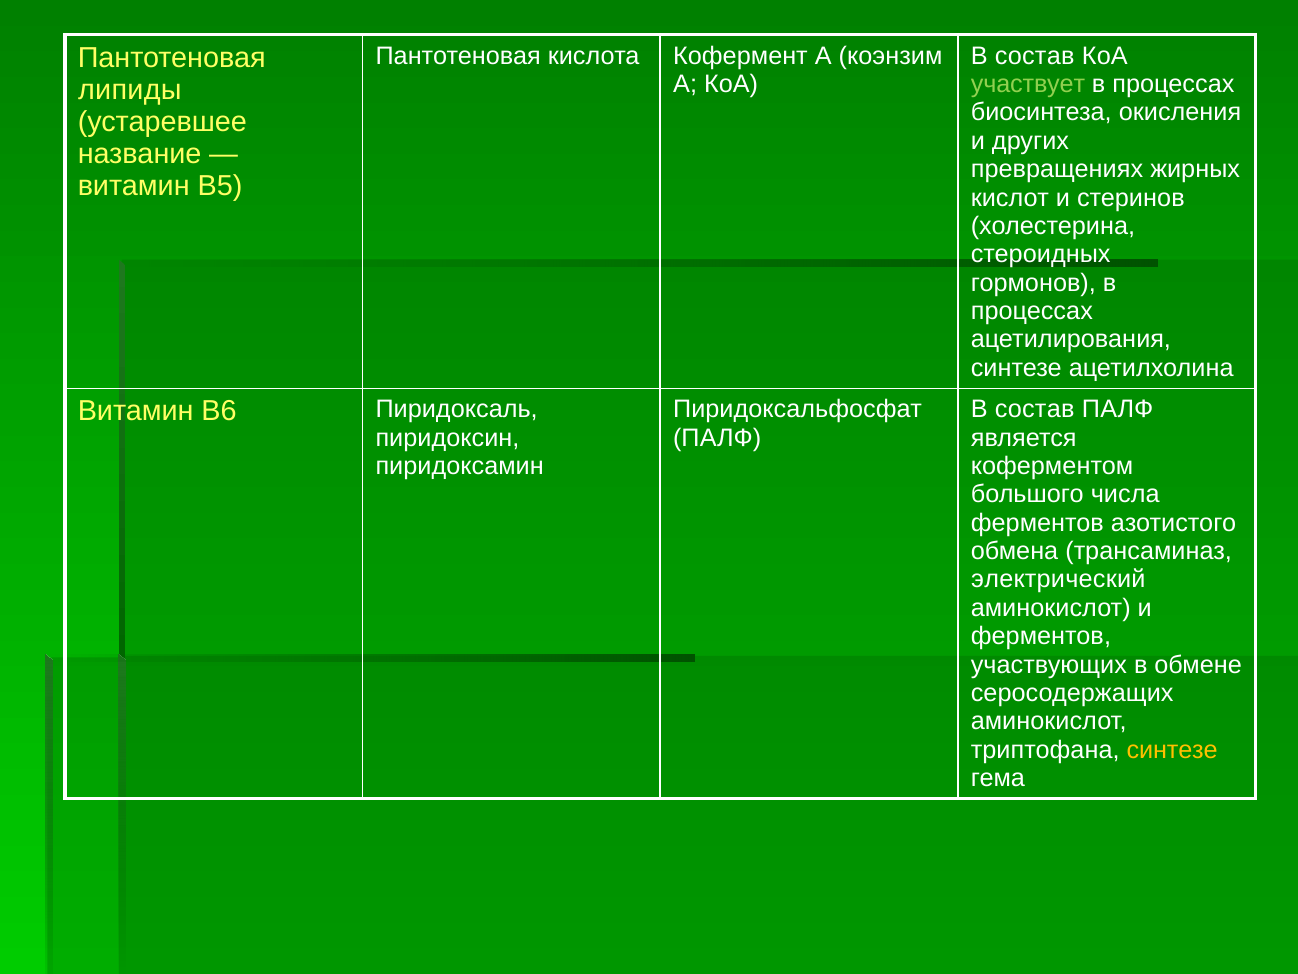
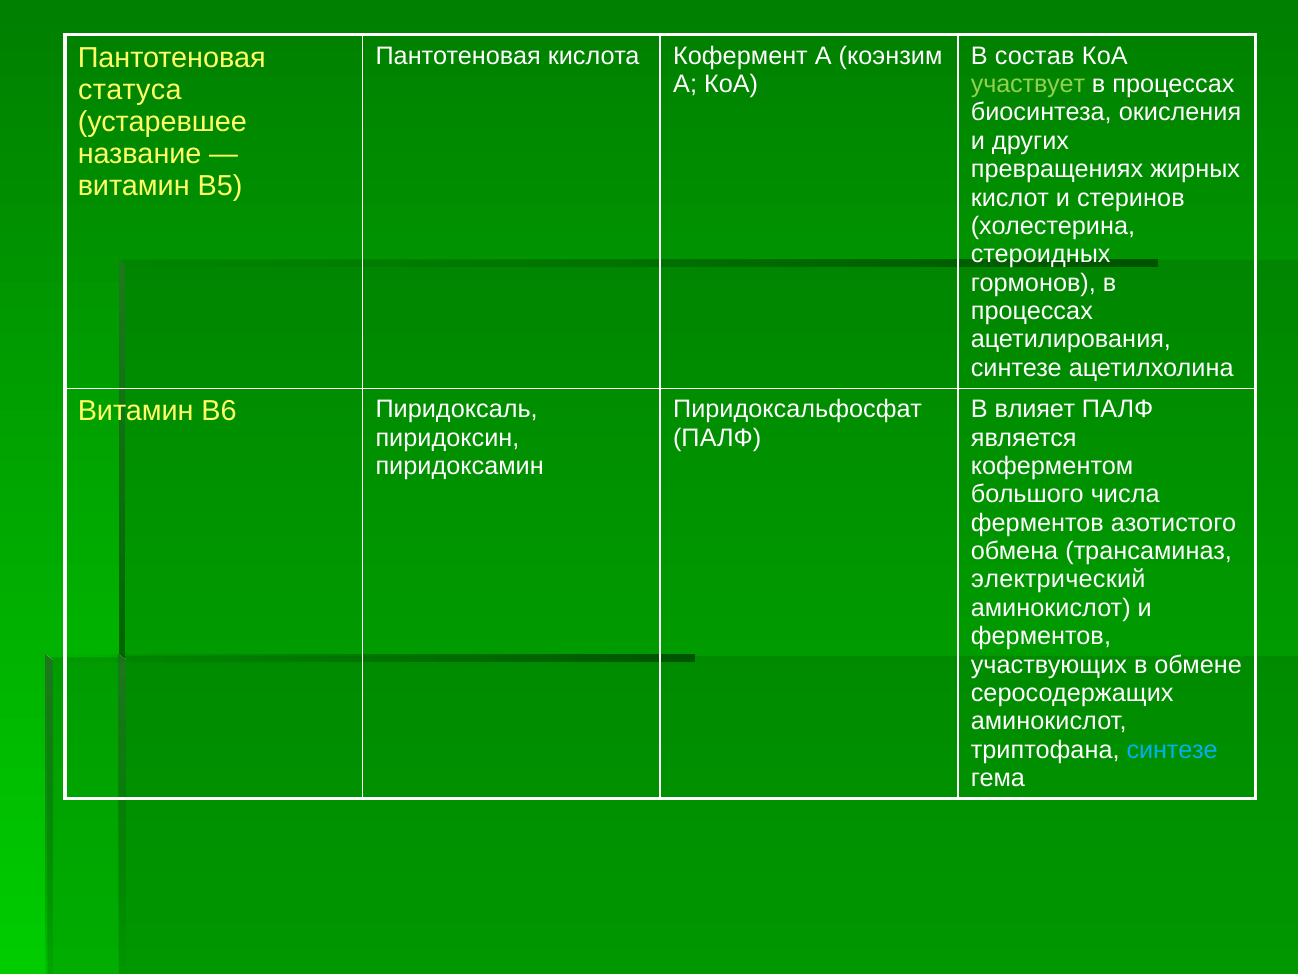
липиды: липиды -> статуса
состав at (1035, 409): состав -> влияет
синтезе at (1172, 750) colour: yellow -> light blue
